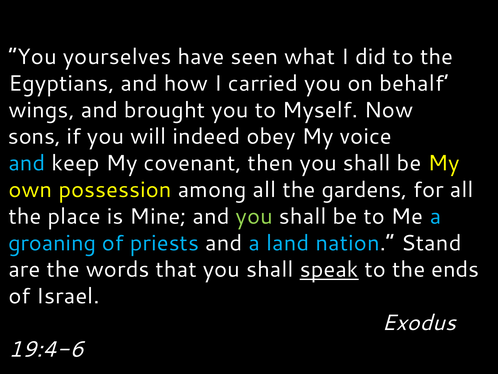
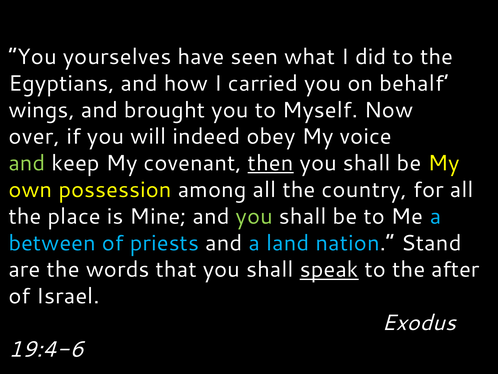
sons: sons -> over
and at (27, 163) colour: light blue -> light green
then underline: none -> present
gardens: gardens -> country
groaning: groaning -> between
ends: ends -> after
